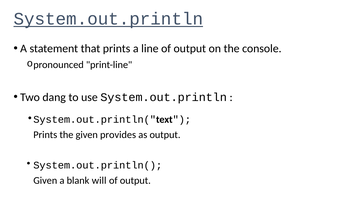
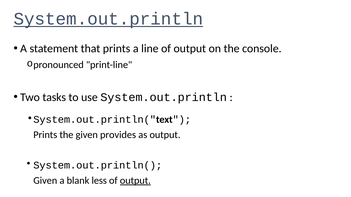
dang: dang -> tasks
will: will -> less
output at (135, 181) underline: none -> present
